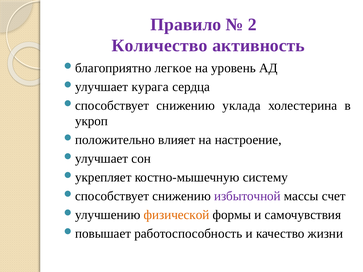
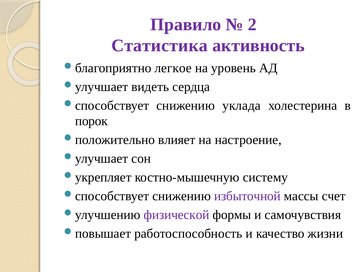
Количество: Количество -> Статистика
курага: курага -> видеть
укроп: укроп -> порок
физической colour: orange -> purple
